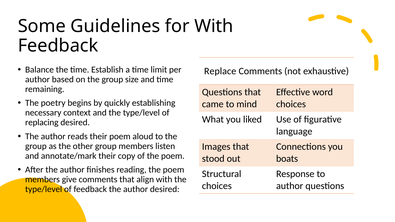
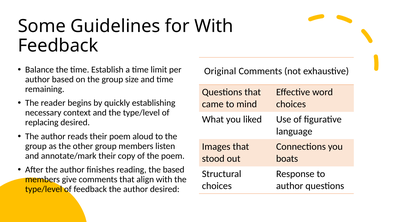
Replace: Replace -> Original
poetry: poetry -> reader
reading the poem: poem -> based
